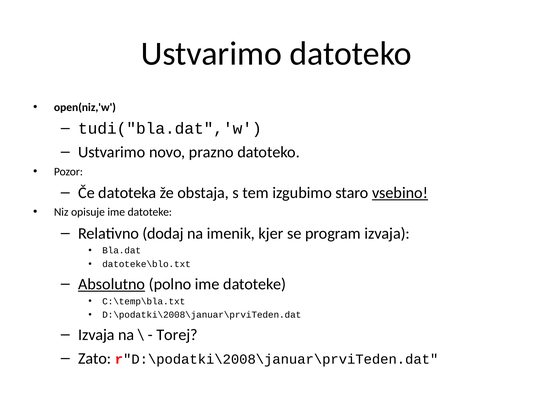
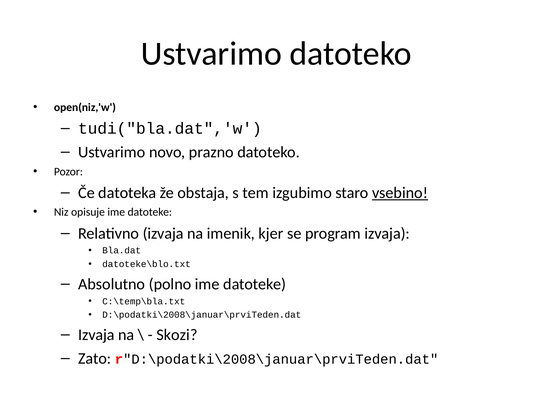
Relativno dodaj: dodaj -> izvaja
Absolutno underline: present -> none
Torej: Torej -> Skozi
